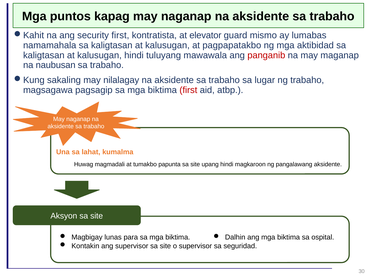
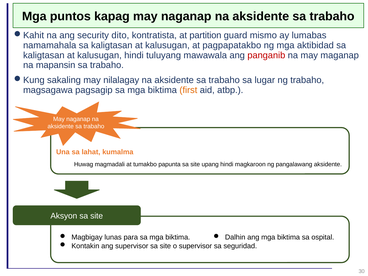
security first: first -> dito
elevator: elevator -> partition
naubusan: naubusan -> mapansin
first at (188, 90) colour: red -> orange
